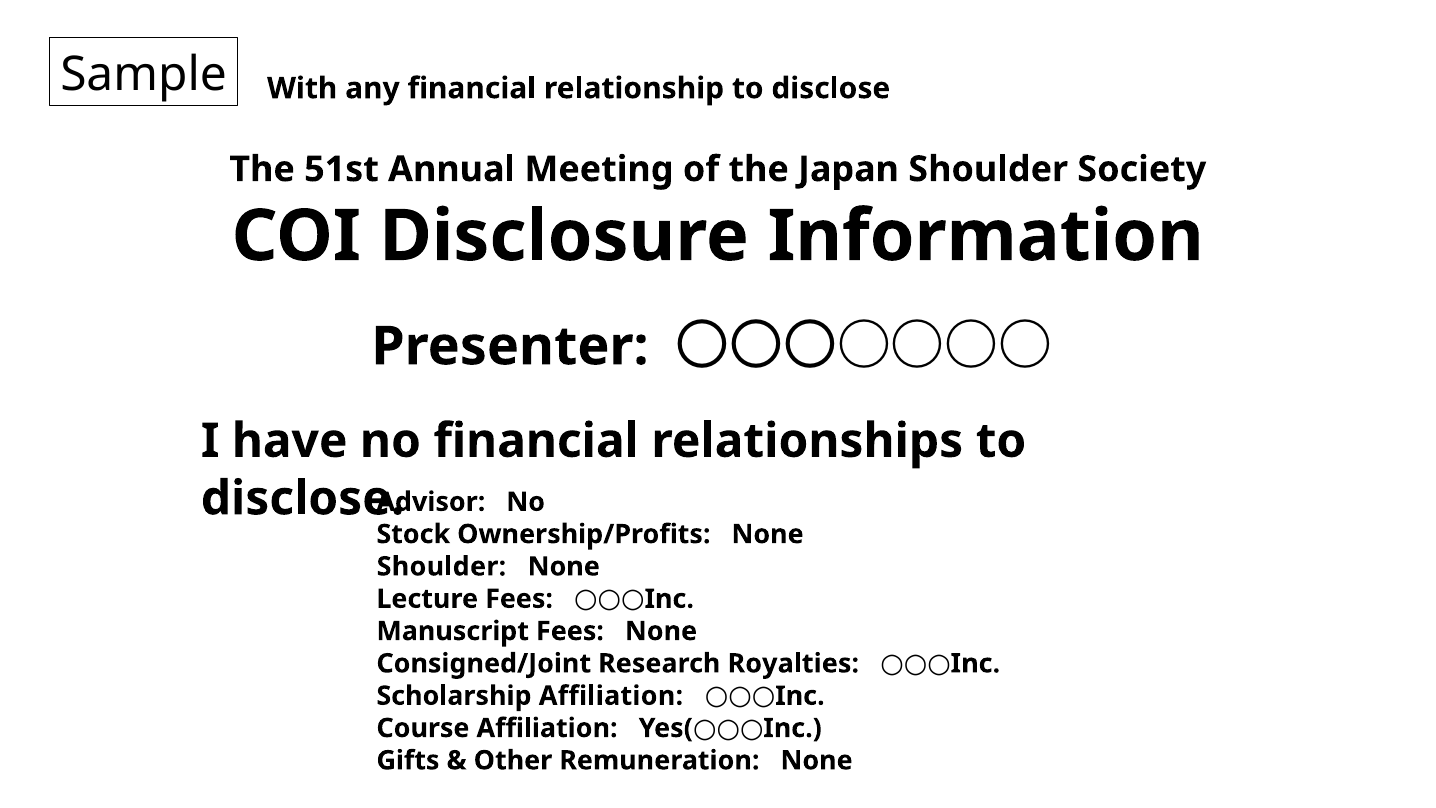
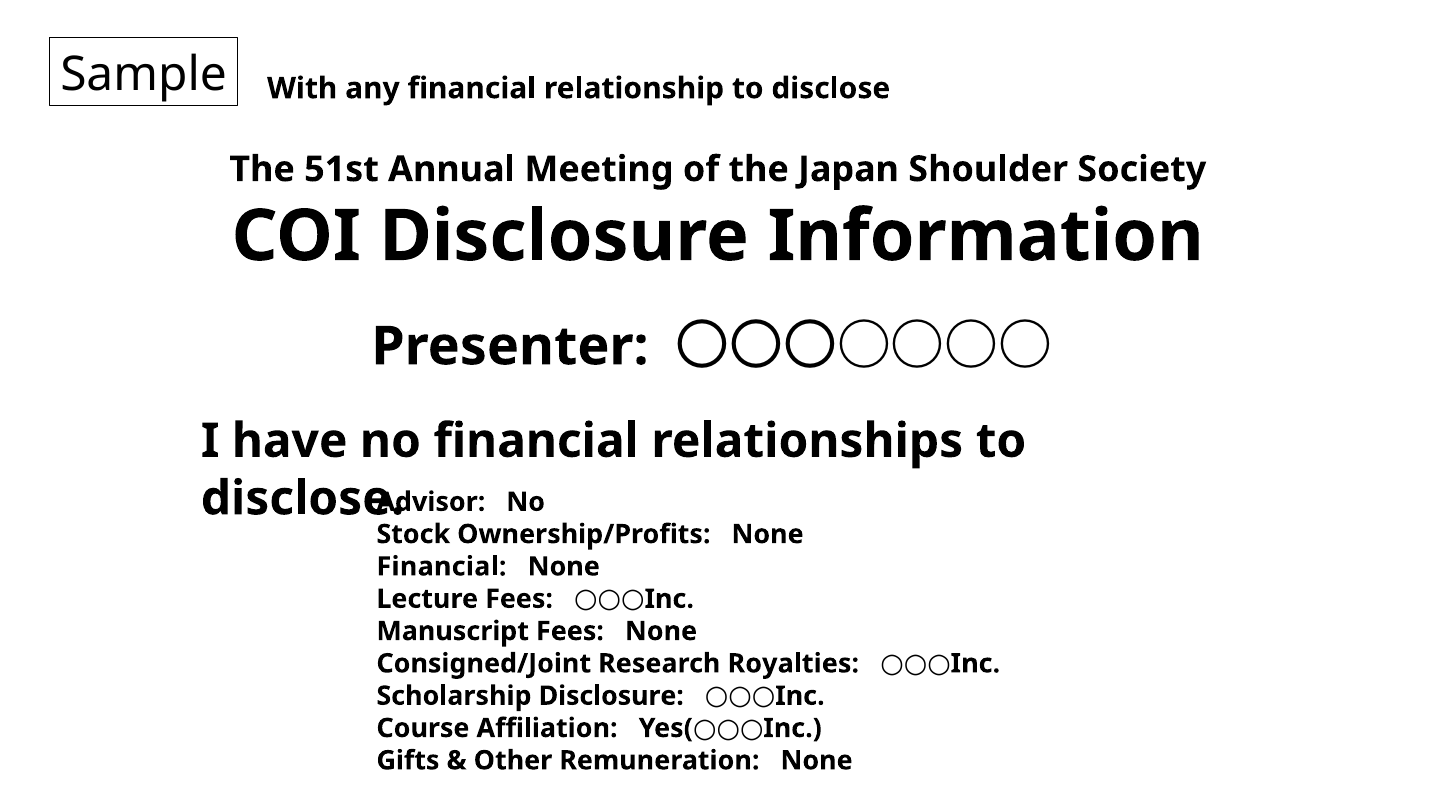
Shoulder at (441, 566): Shoulder -> Financial
Scholarship Affiliation: Affiliation -> Disclosure
